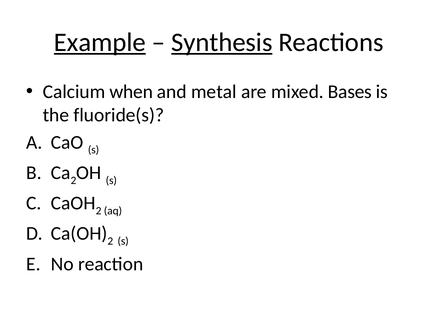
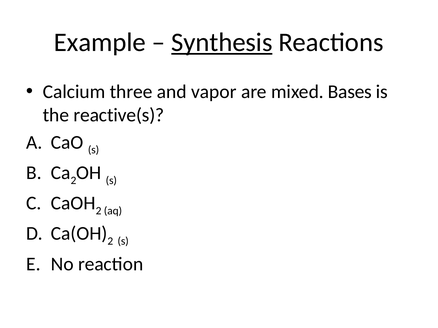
Example underline: present -> none
when: when -> three
metal: metal -> vapor
fluoride(s: fluoride(s -> reactive(s
